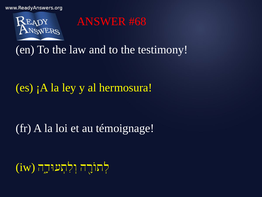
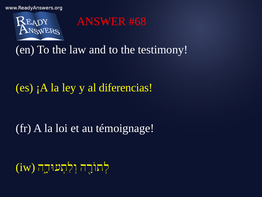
hermosura: hermosura -> diferencias
